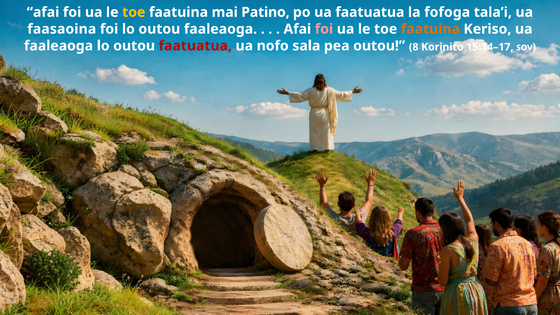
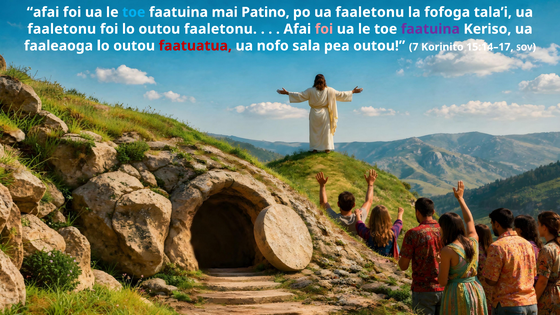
toe at (134, 12) colour: yellow -> light blue
po ua faatuatua: faatuatua -> faaletonu
faasaoina at (62, 29): faasaoina -> faaletonu
outou faaleaoga: faaleaoga -> faaletonu
faatuina at (430, 29) colour: orange -> purple
8: 8 -> 7
